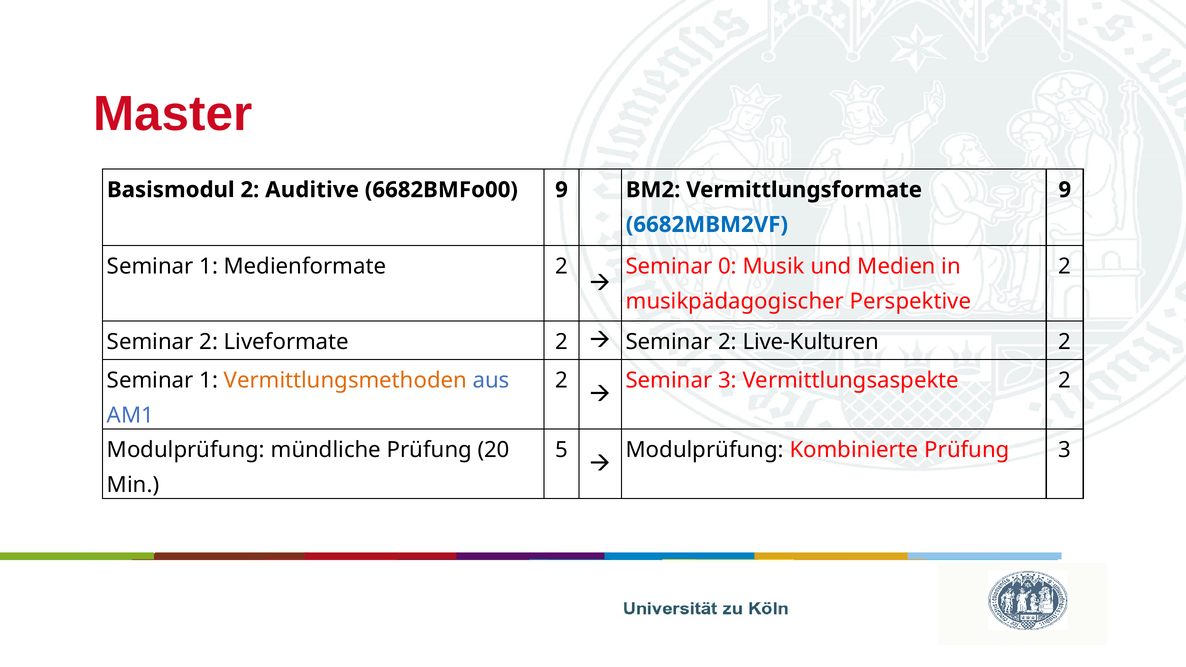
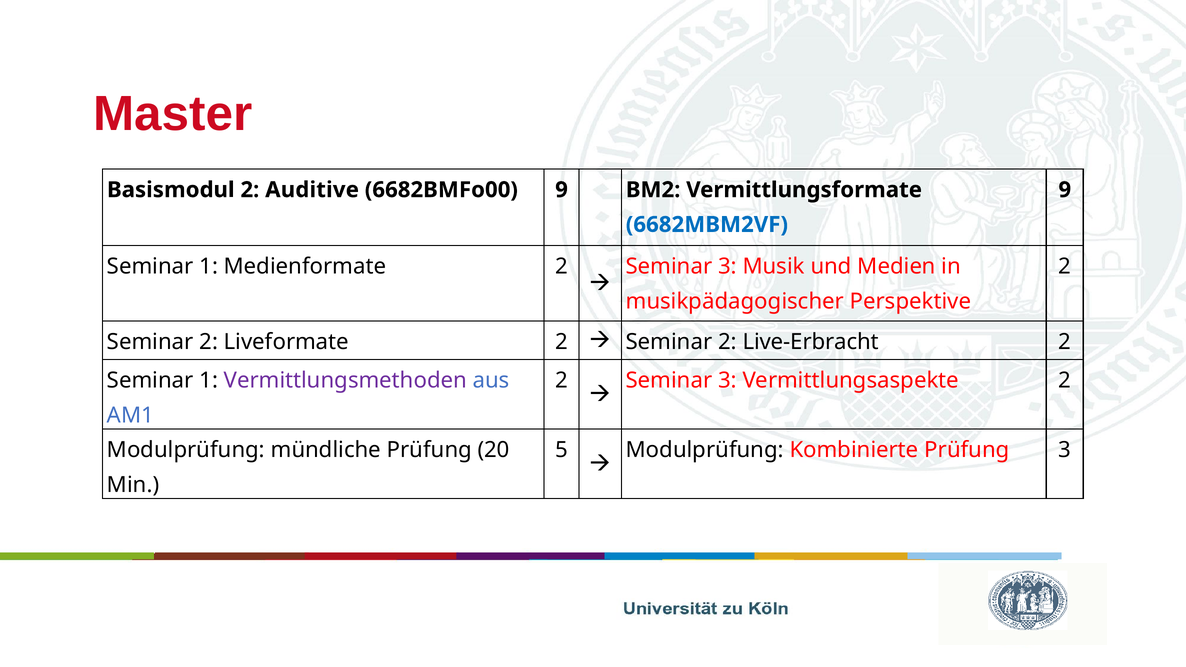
0 at (727, 267): 0 -> 3
Live-Kulturen: Live-Kulturen -> Live-Erbracht
Vermittlungsmethoden colour: orange -> purple
